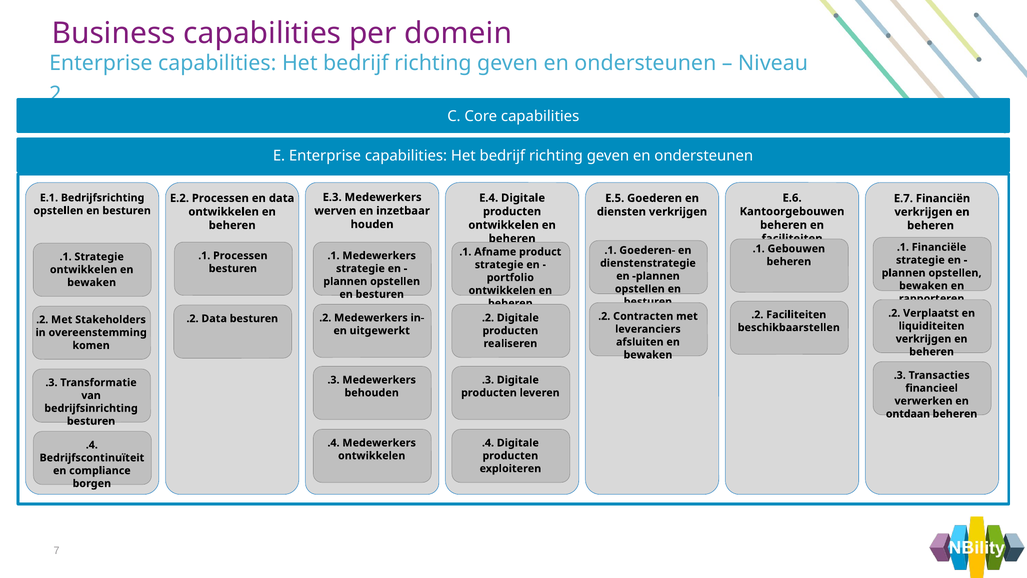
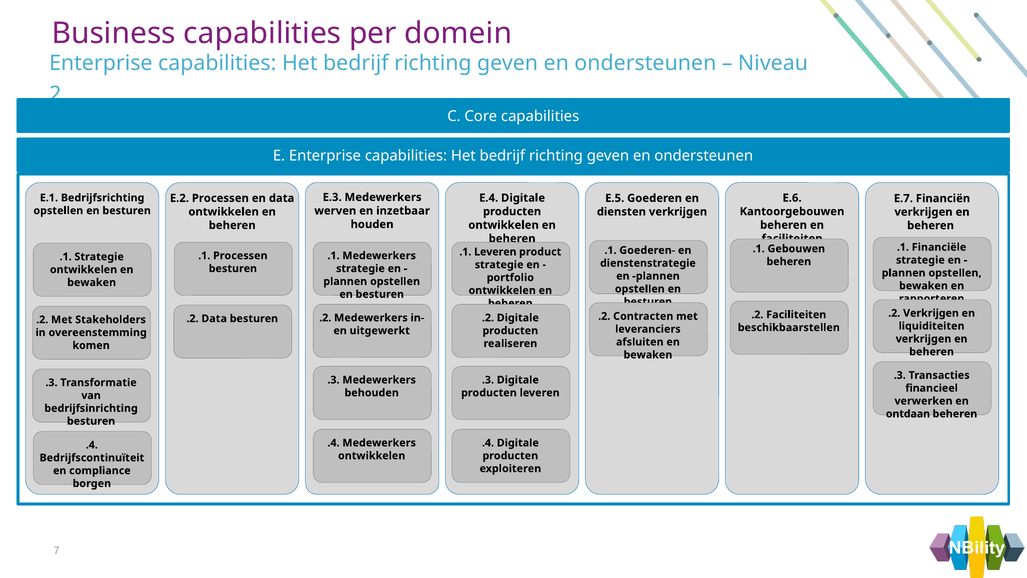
.1 Afname: Afname -> Leveren
.2 Verplaatst: Verplaatst -> Verkrijgen
